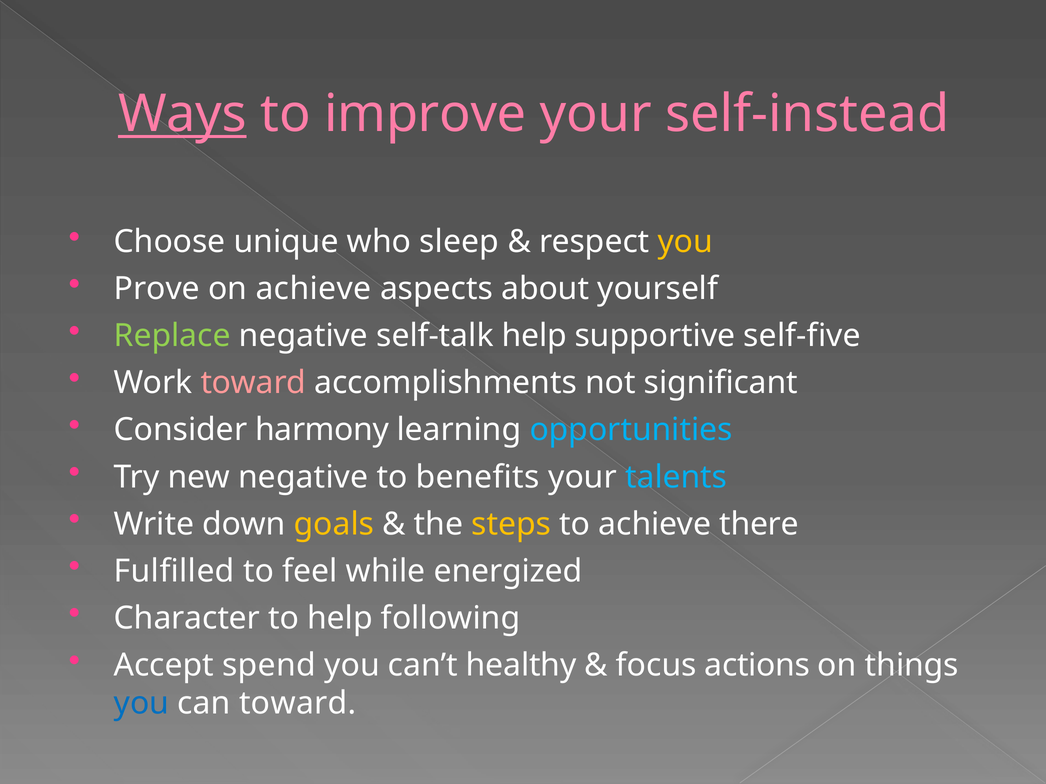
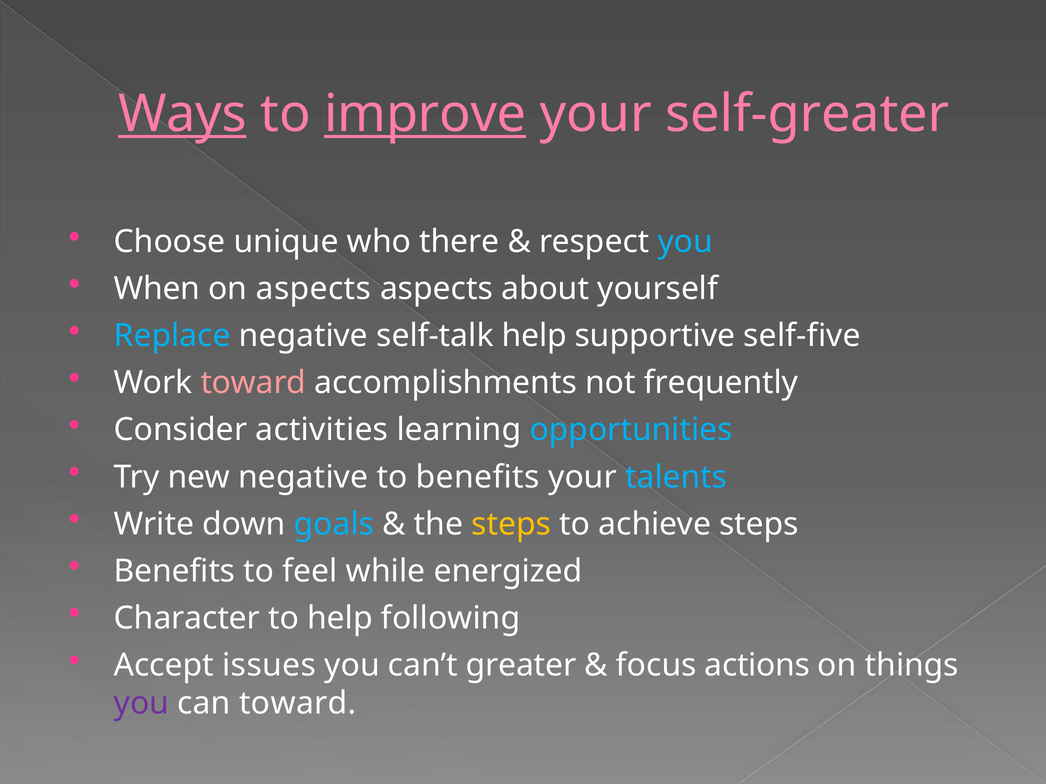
improve underline: none -> present
self-instead: self-instead -> self-greater
sleep: sleep -> there
you at (685, 242) colour: yellow -> light blue
Prove: Prove -> When
on achieve: achieve -> aspects
Replace colour: light green -> light blue
significant: significant -> frequently
harmony: harmony -> activities
goals colour: yellow -> light blue
achieve there: there -> steps
Fulfilled at (174, 571): Fulfilled -> Benefits
spend: spend -> issues
healthy: healthy -> greater
you at (142, 704) colour: blue -> purple
